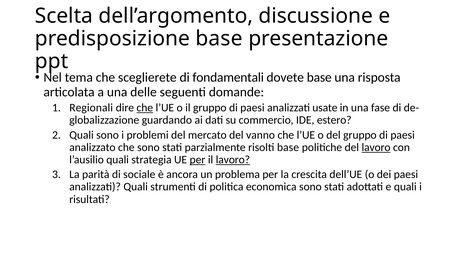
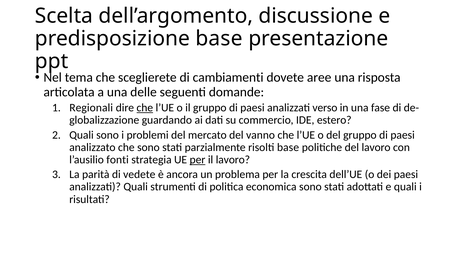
fondamentali: fondamentali -> cambiamenti
dovete base: base -> aree
usate: usate -> verso
lavoro at (376, 147) underline: present -> none
l’ausilio quali: quali -> fonti
lavoro at (233, 159) underline: present -> none
sociale: sociale -> vedete
